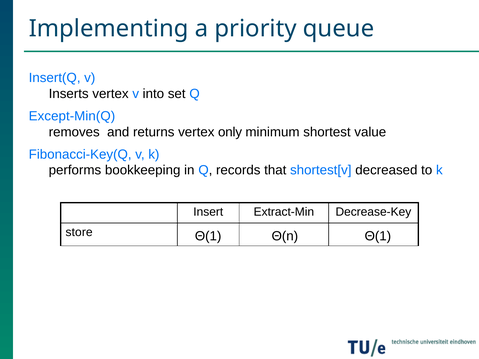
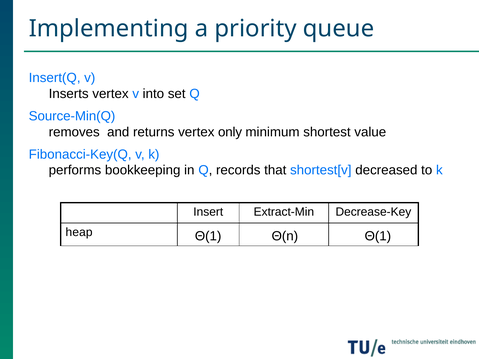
Except-Min(Q: Except-Min(Q -> Source-Min(Q
store: store -> heap
